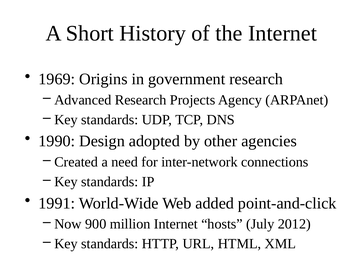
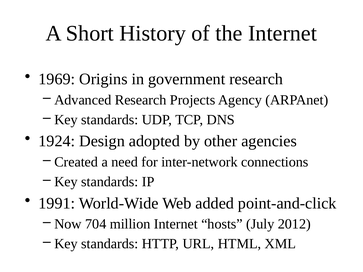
1990: 1990 -> 1924
900: 900 -> 704
